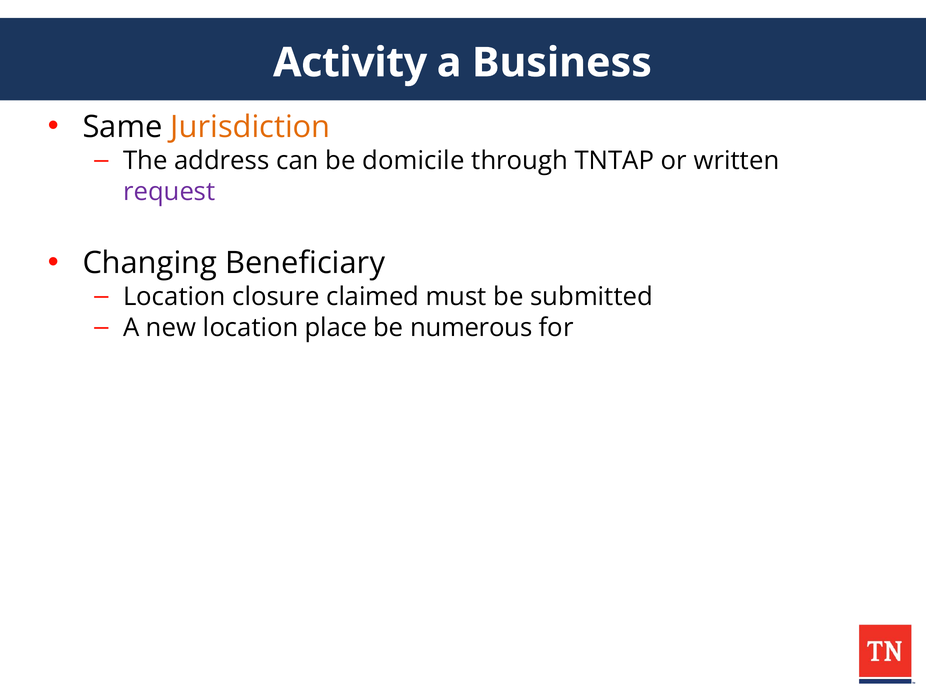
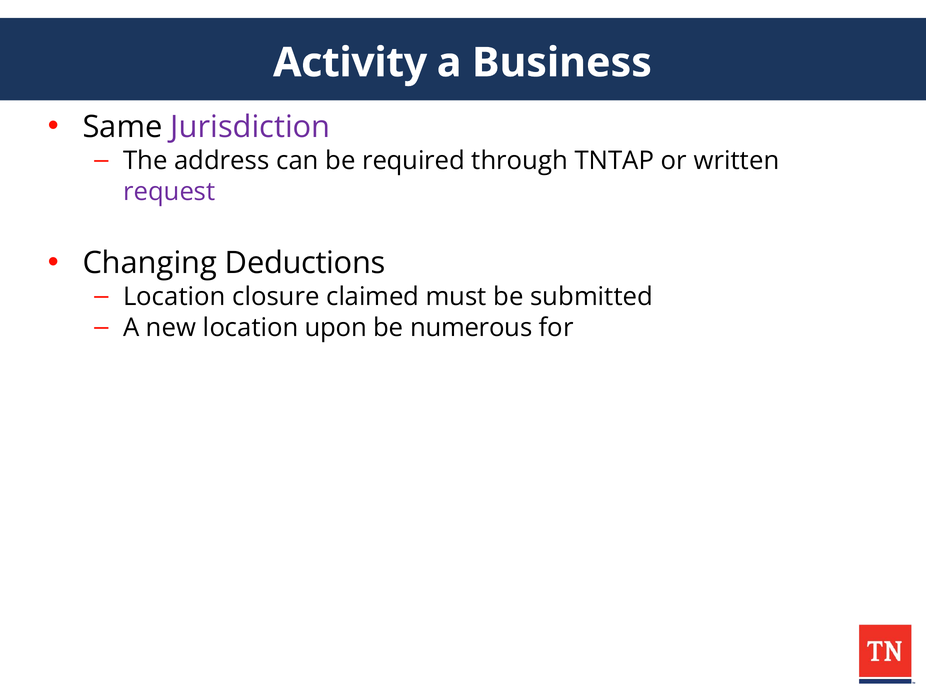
Jurisdiction colour: orange -> purple
domicile: domicile -> required
Beneficiary: Beneficiary -> Deductions
place: place -> upon
